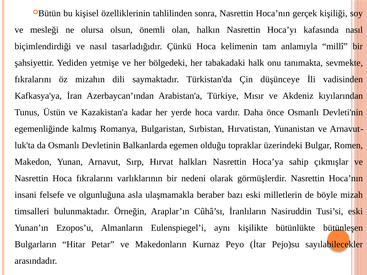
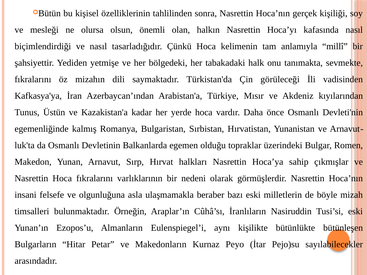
düşünceye: düşünceye -> görüleceği
